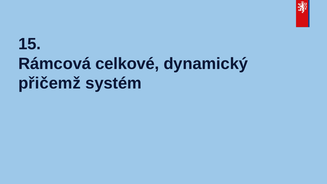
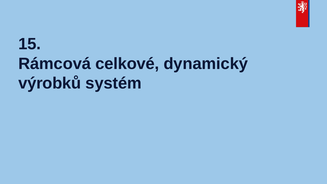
přičemž: přičemž -> výrobků
